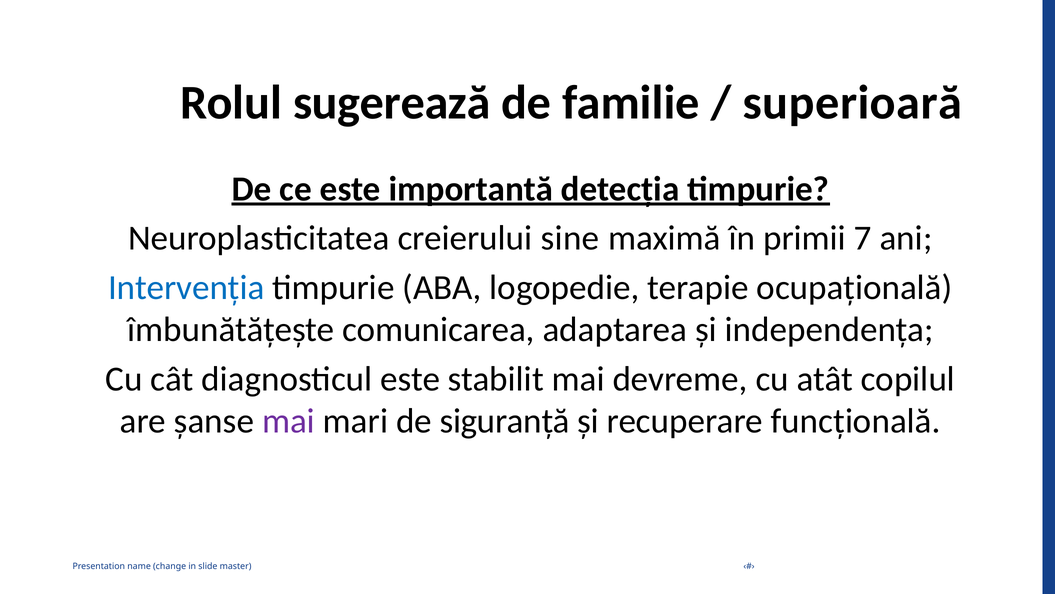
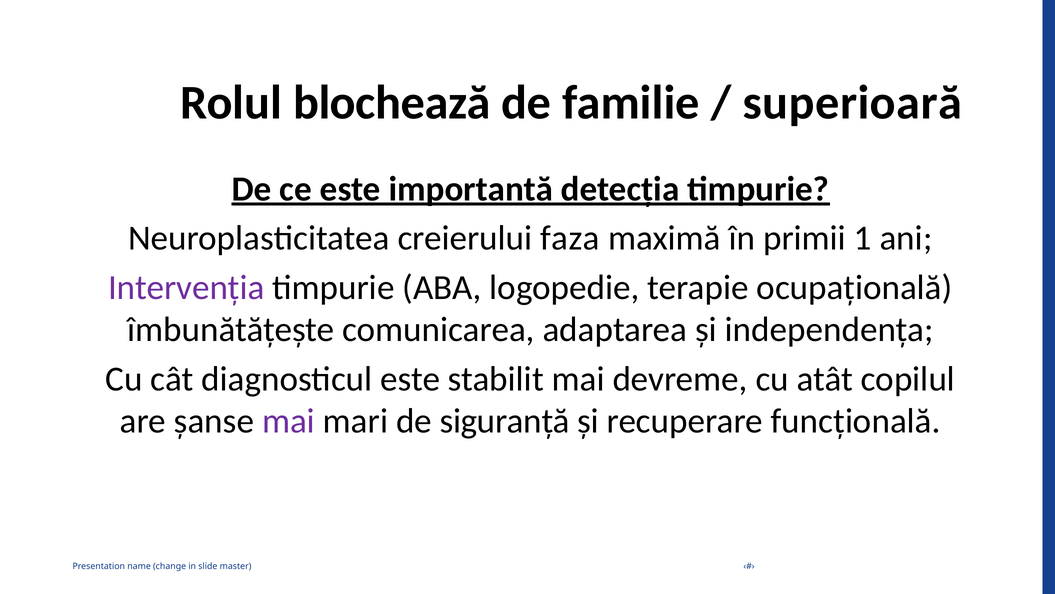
sugerează: sugerează -> blochează
sine: sine -> faza
7: 7 -> 1
Intervenția colour: blue -> purple
